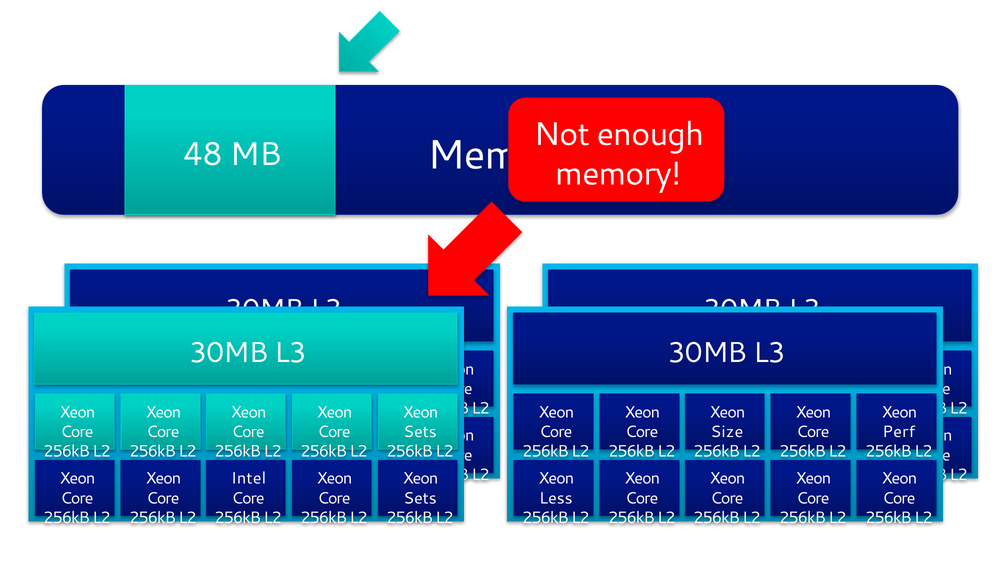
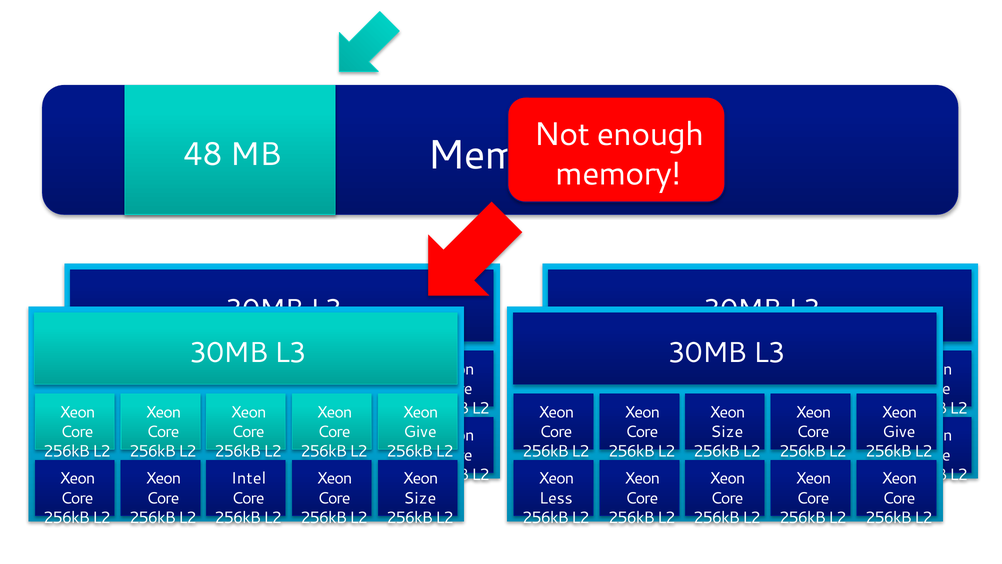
Sets at (420, 431): Sets -> Give
Perf at (899, 431): Perf -> Give
Sets at (420, 498): Sets -> Size
